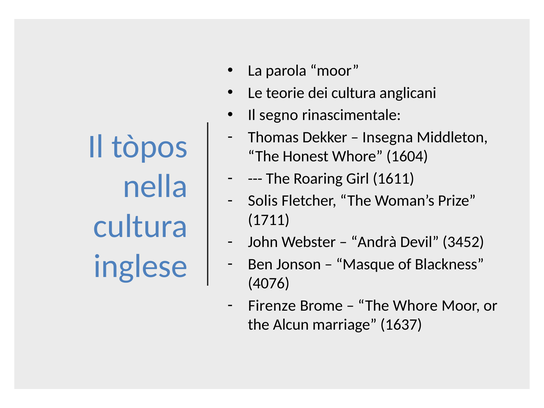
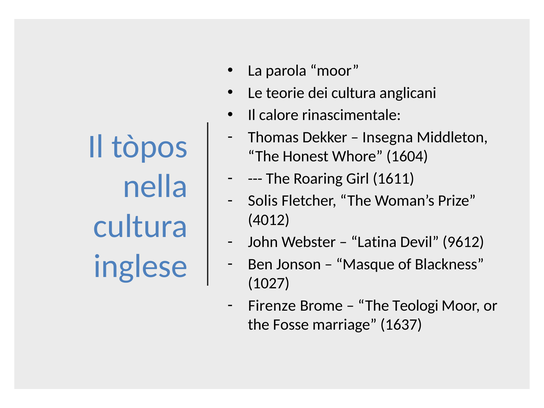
segno: segno -> calore
1711: 1711 -> 4012
Andrà: Andrà -> Latina
3452: 3452 -> 9612
4076: 4076 -> 1027
The Whore: Whore -> Teologi
Alcun: Alcun -> Fosse
